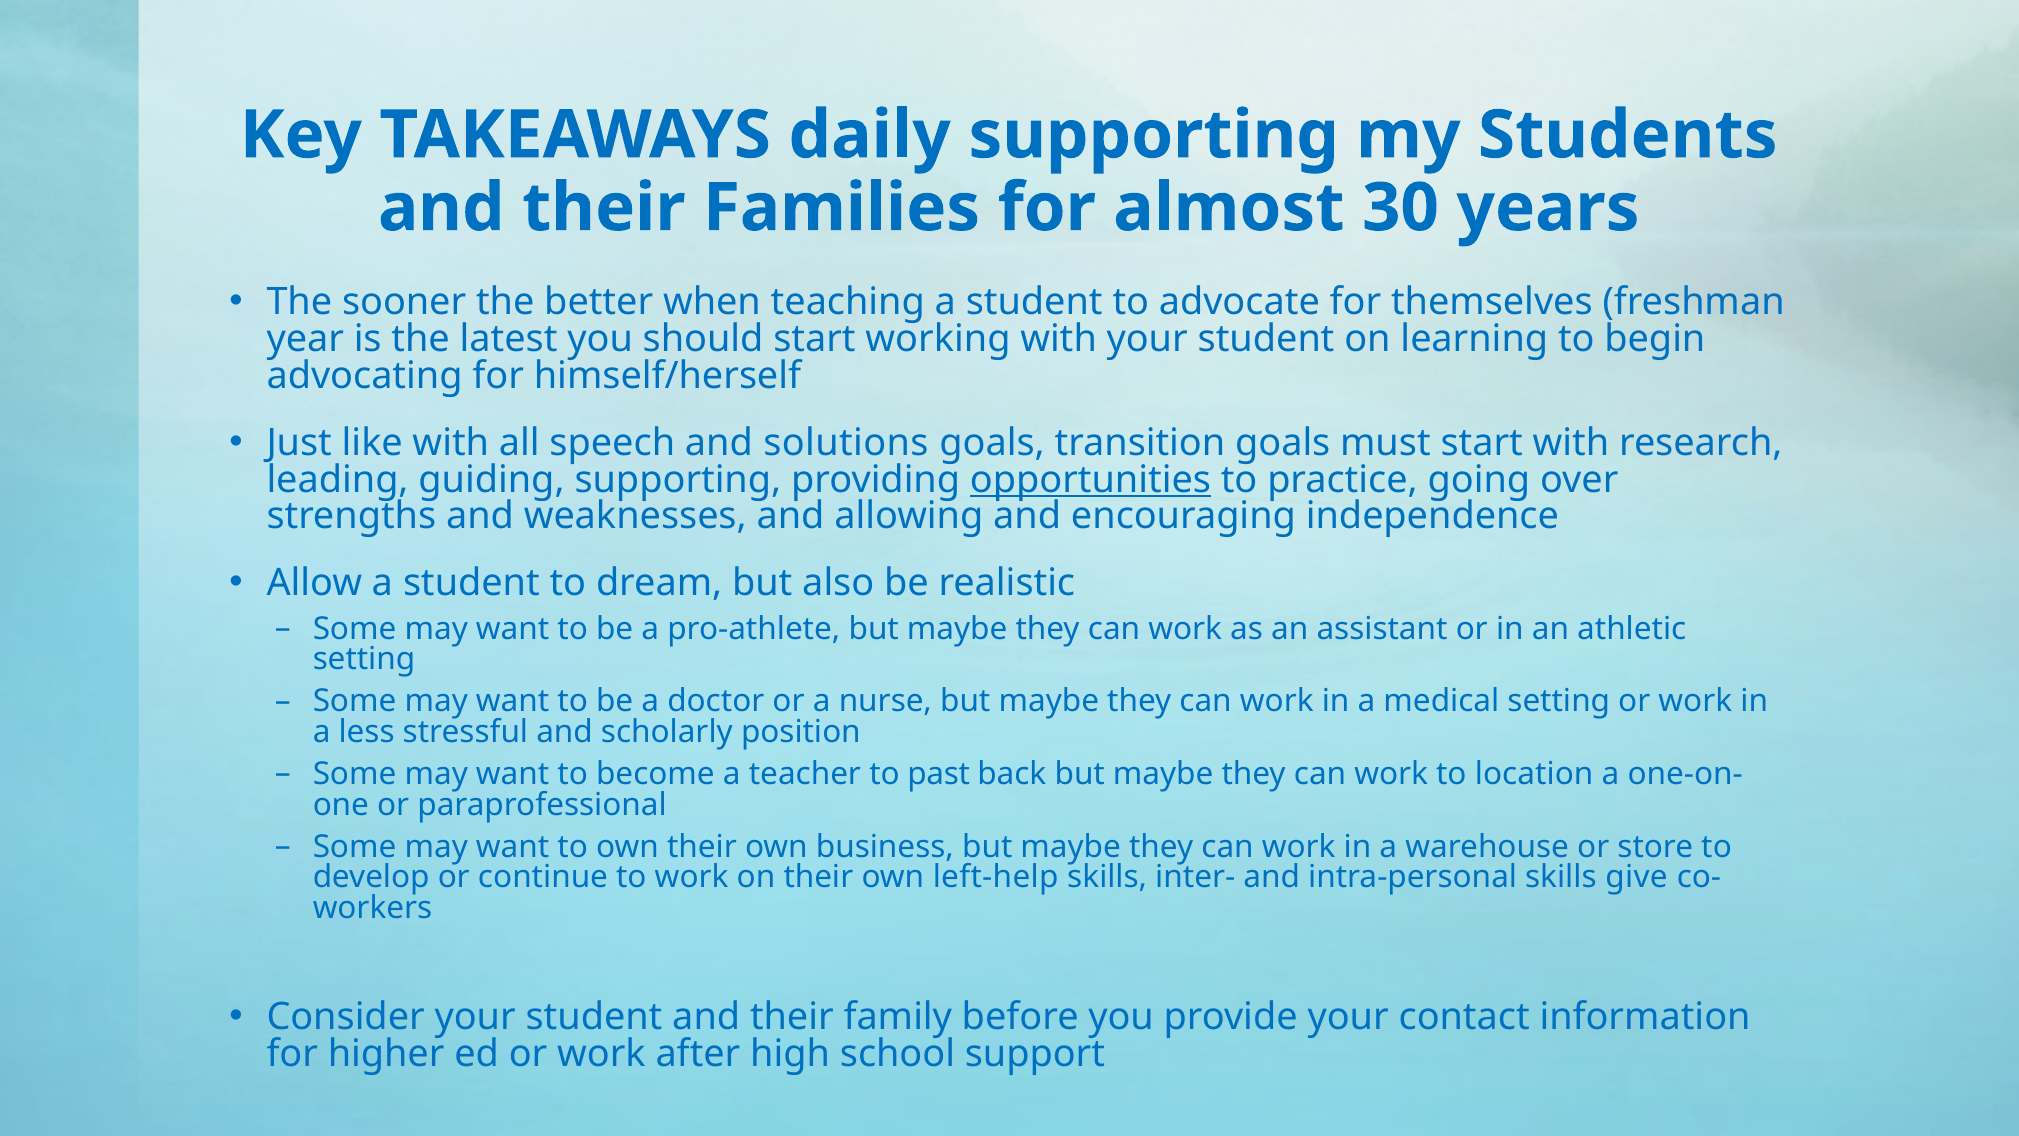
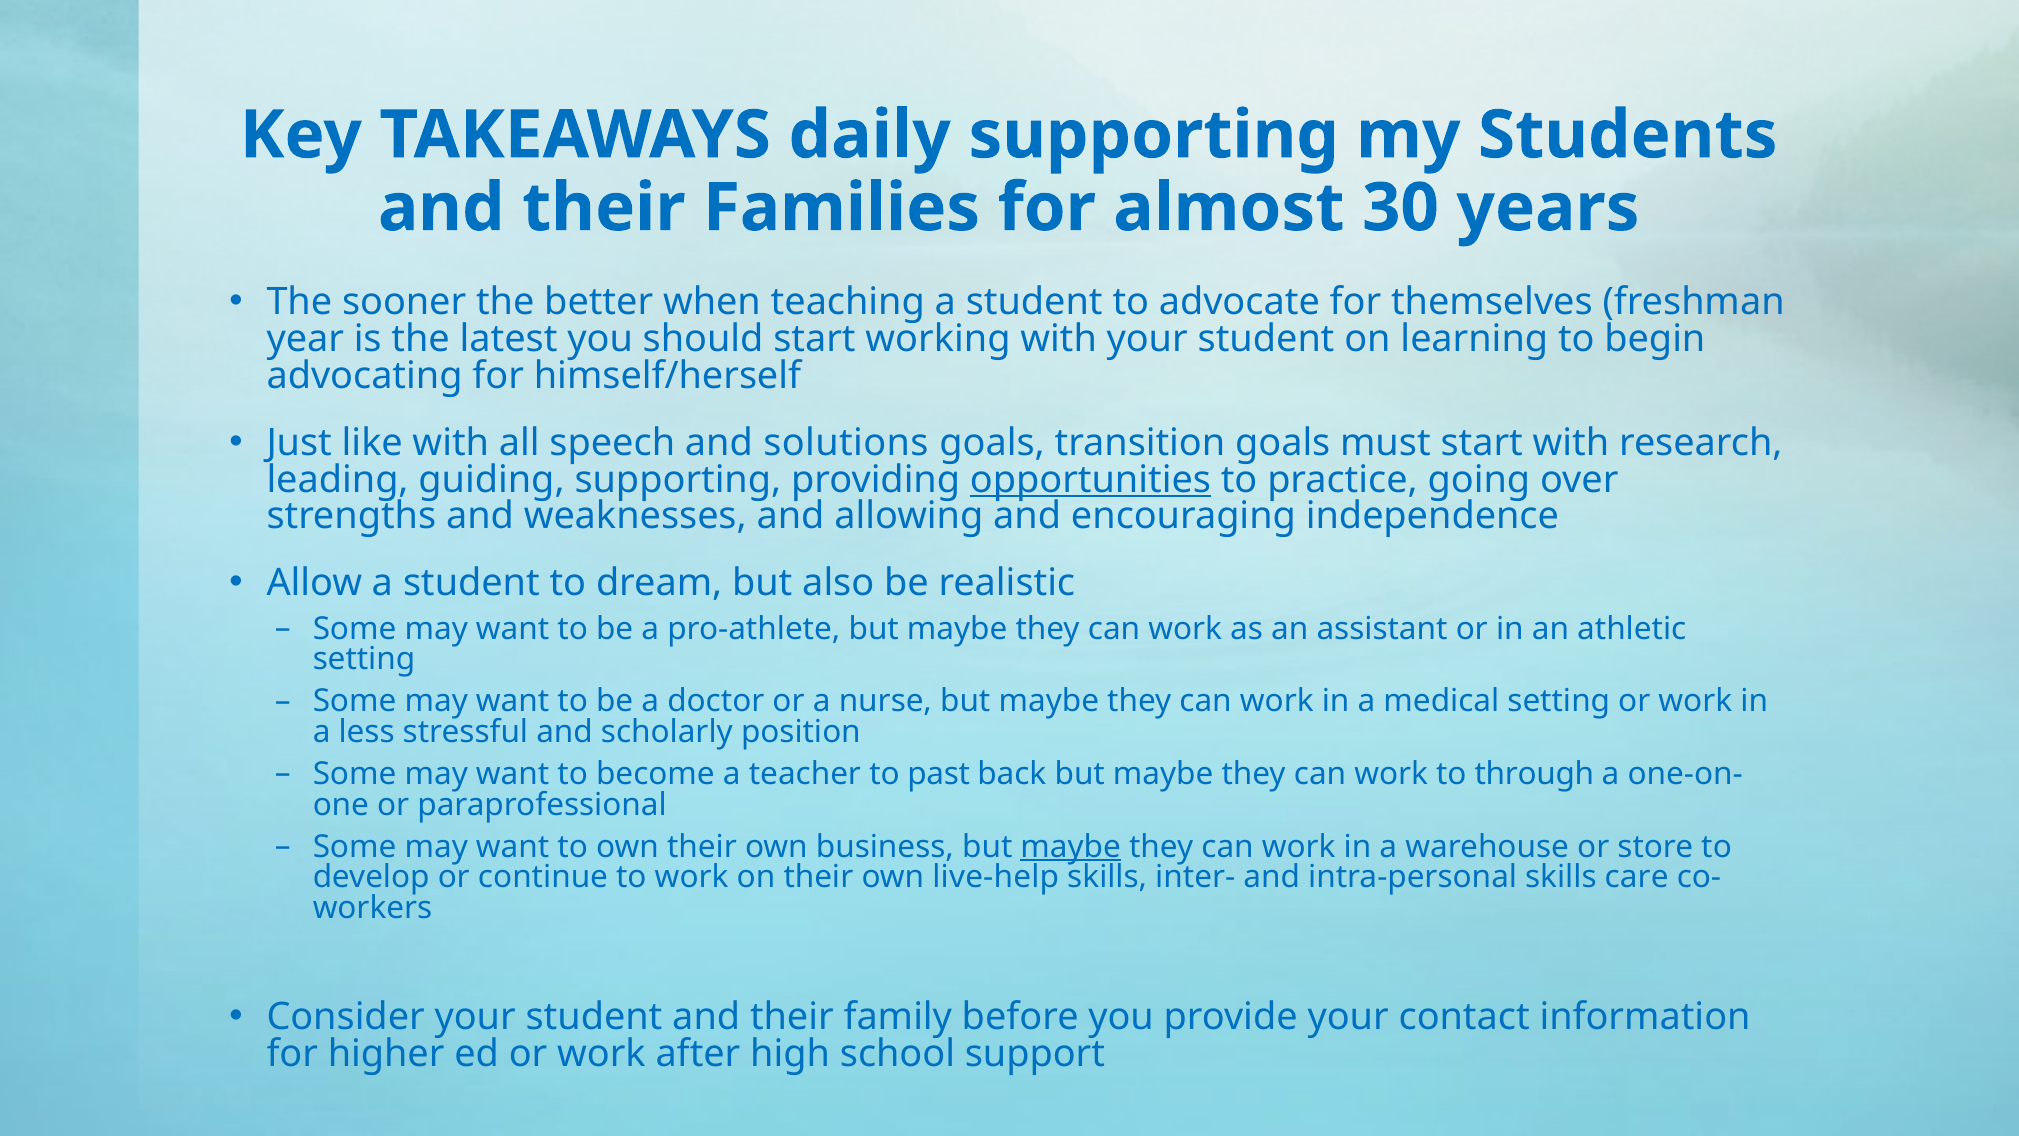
location: location -> through
maybe at (1071, 847) underline: none -> present
left-help: left-help -> live-help
give: give -> care
